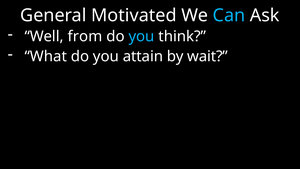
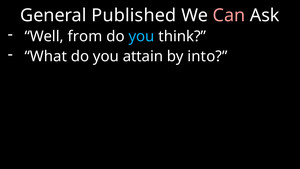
Motivated: Motivated -> Published
Can colour: light blue -> pink
wait: wait -> into
